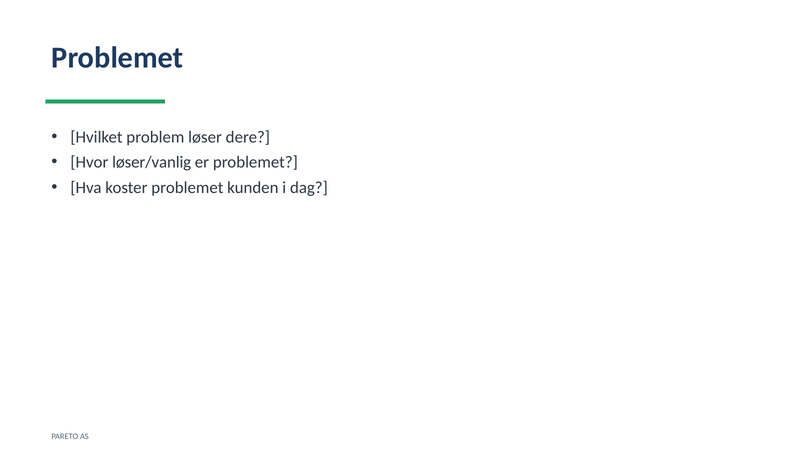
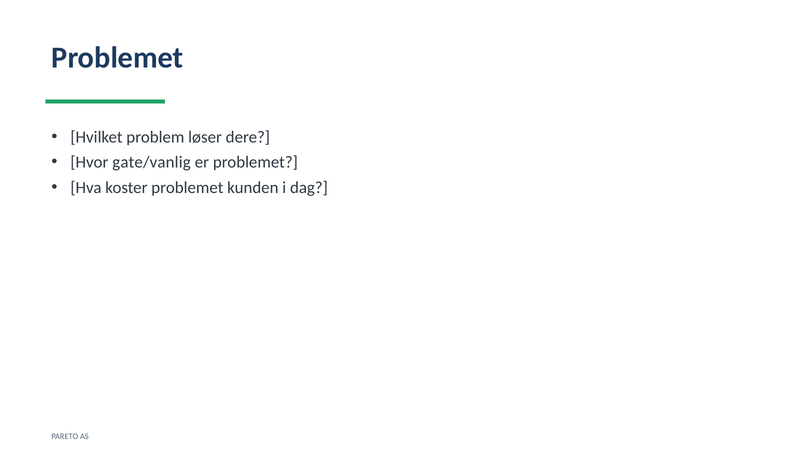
løser/vanlig: løser/vanlig -> gate/vanlig
